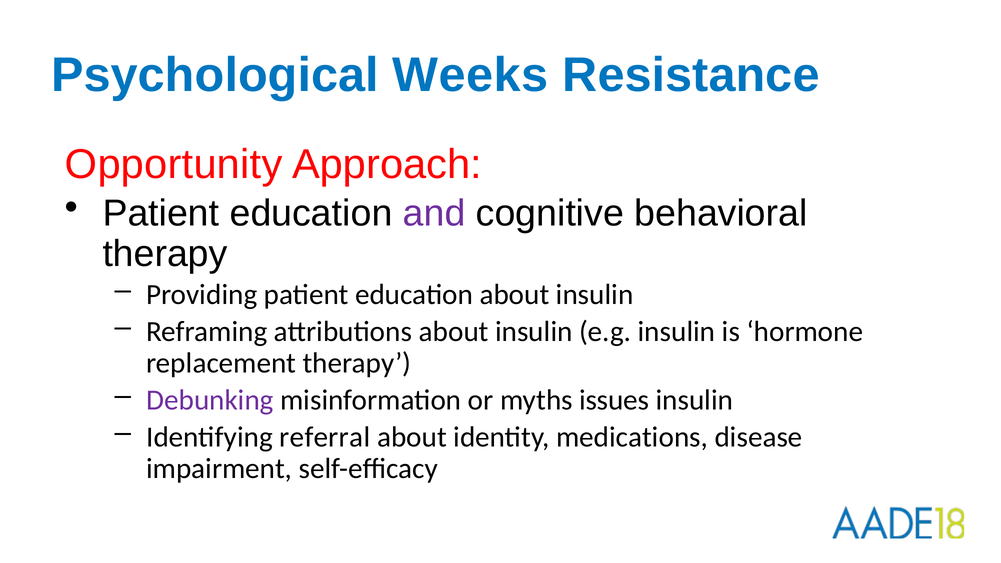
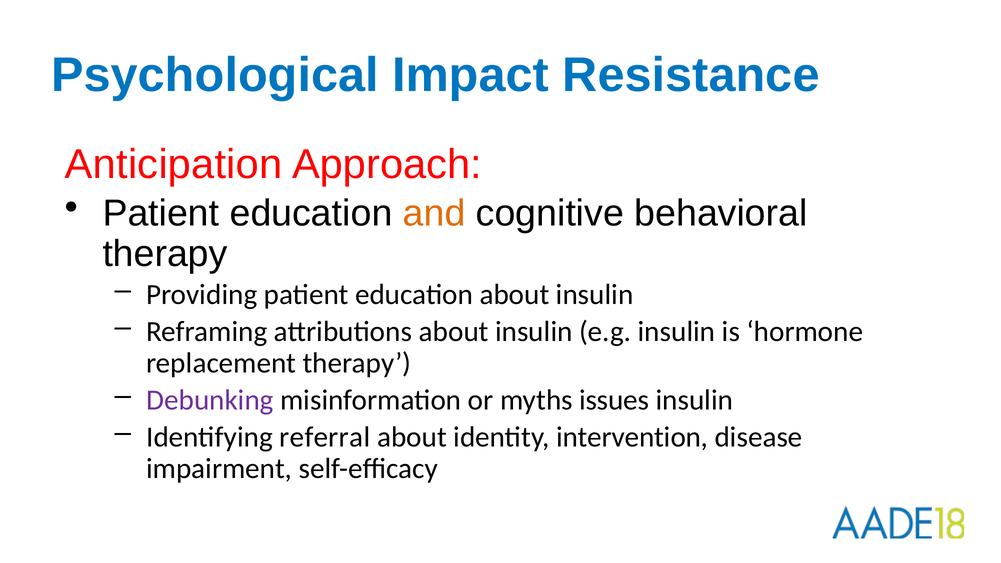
Weeks: Weeks -> Impact
Opportunity: Opportunity -> Anticipation
and colour: purple -> orange
medications: medications -> intervention
